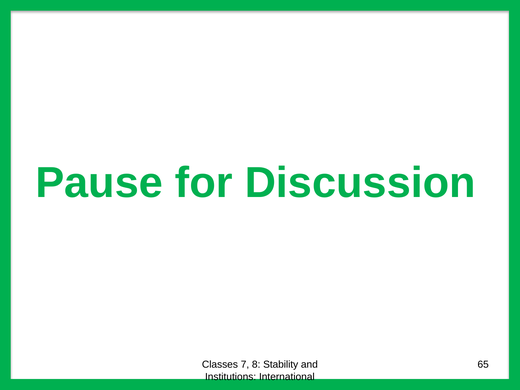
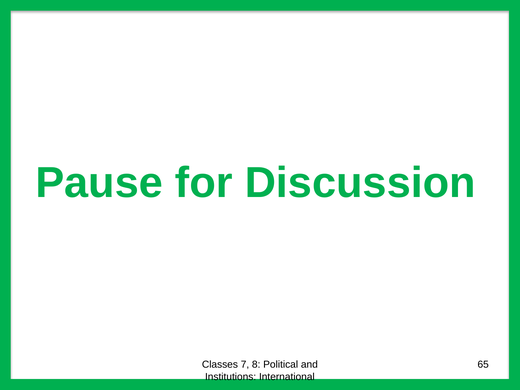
Stability: Stability -> Political
